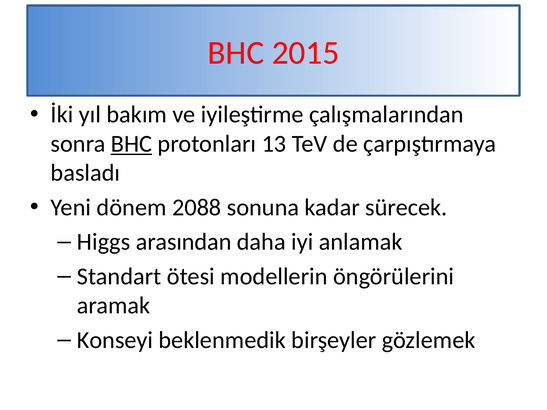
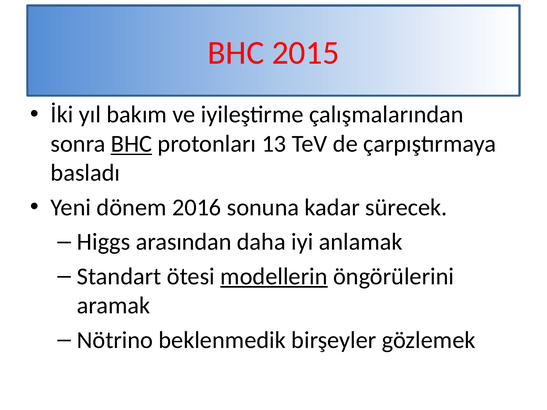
2088: 2088 -> 2016
modellerin underline: none -> present
Konseyi: Konseyi -> Nötrino
